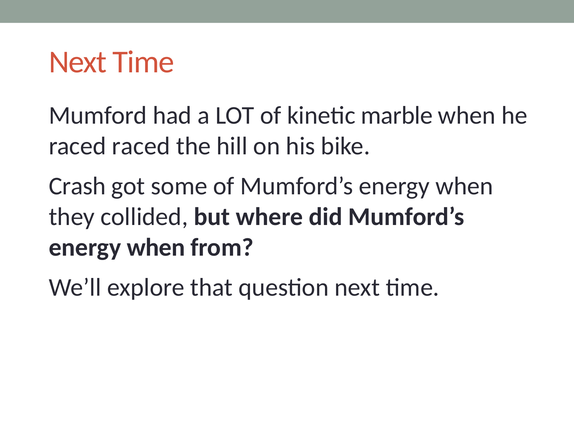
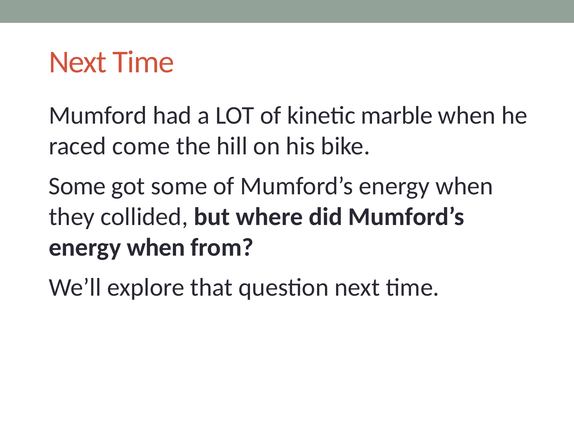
raced raced: raced -> come
Crash at (77, 186): Crash -> Some
